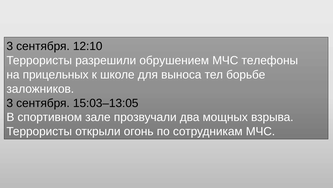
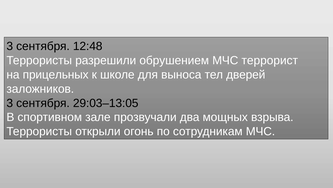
12:10: 12:10 -> 12:48
телефоны: телефоны -> террорист
борьбе: борьбе -> дверей
15:03–13:05: 15:03–13:05 -> 29:03–13:05
